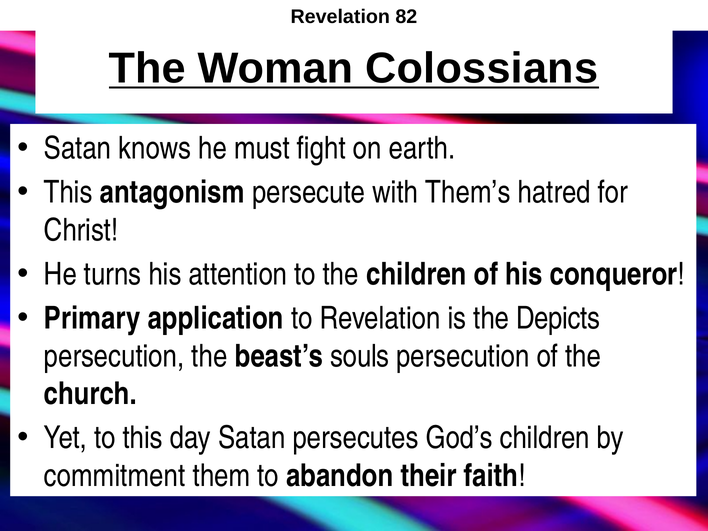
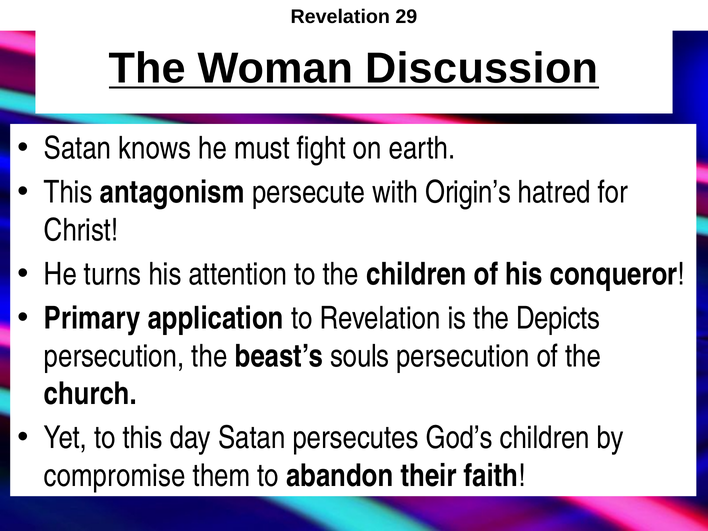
82: 82 -> 29
Colossians: Colossians -> Discussion
Them’s: Them’s -> Origin’s
commitment: commitment -> compromise
